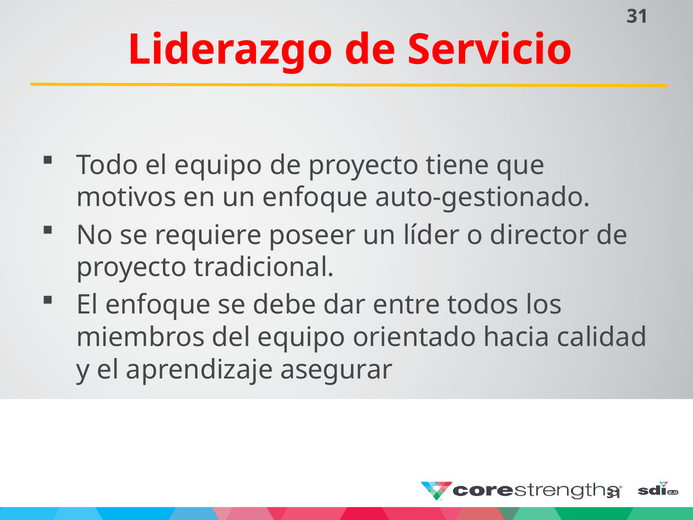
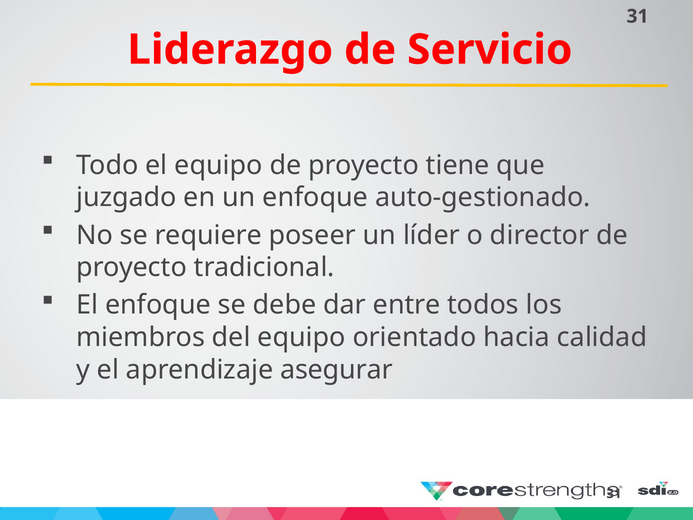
motivos: motivos -> juzgado
